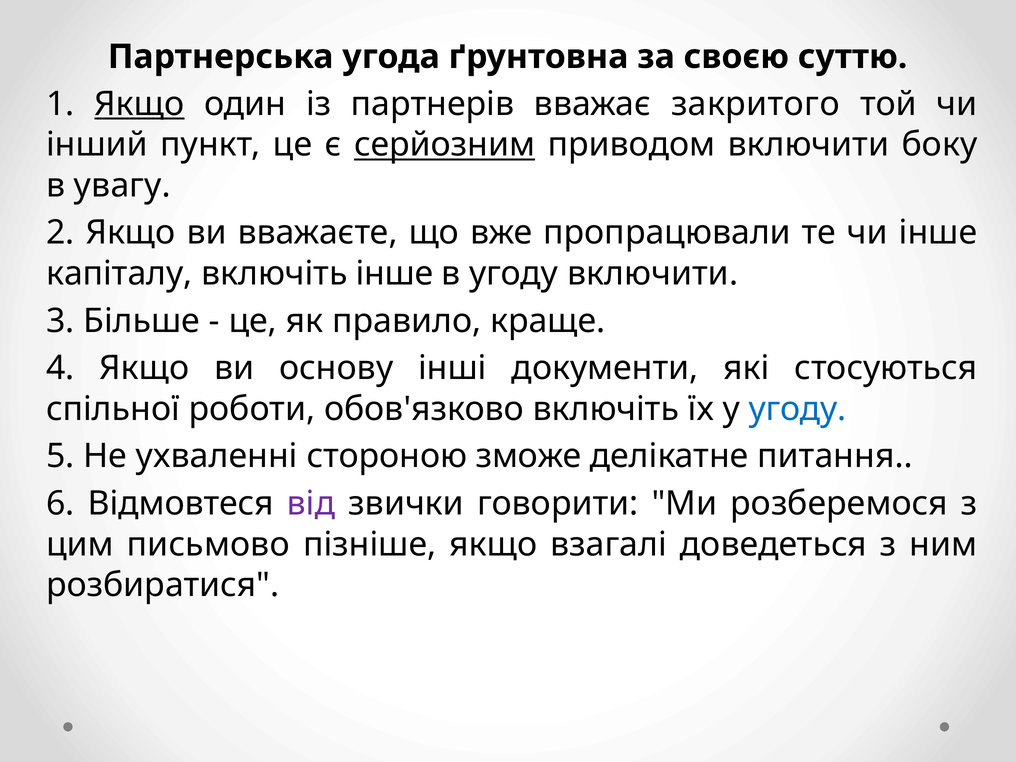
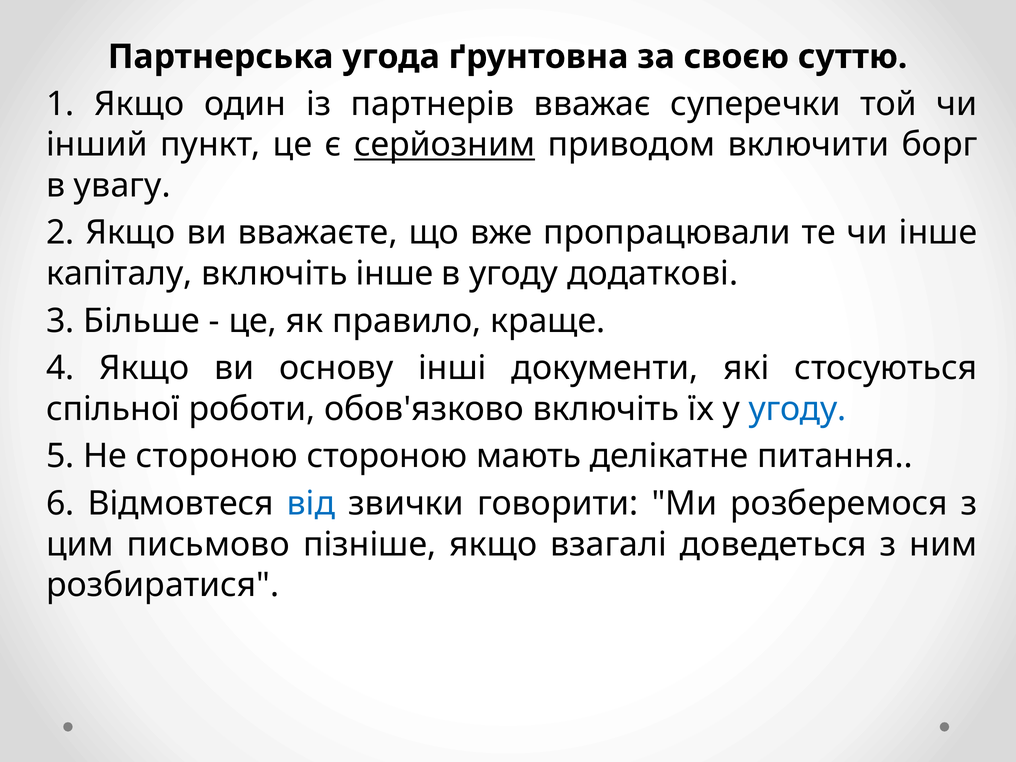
Якщо at (139, 104) underline: present -> none
закритого: закритого -> суперечки
боку: боку -> борг
угоду включити: включити -> додаткові
Не ухваленні: ухваленні -> стороною
зможе: зможе -> мають
від colour: purple -> blue
